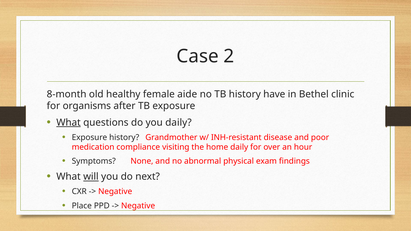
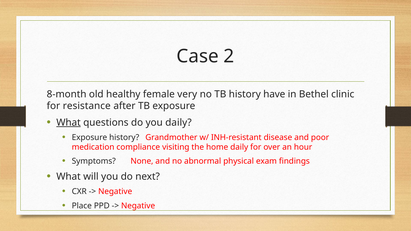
aide: aide -> very
organisms: organisms -> resistance
will underline: present -> none
